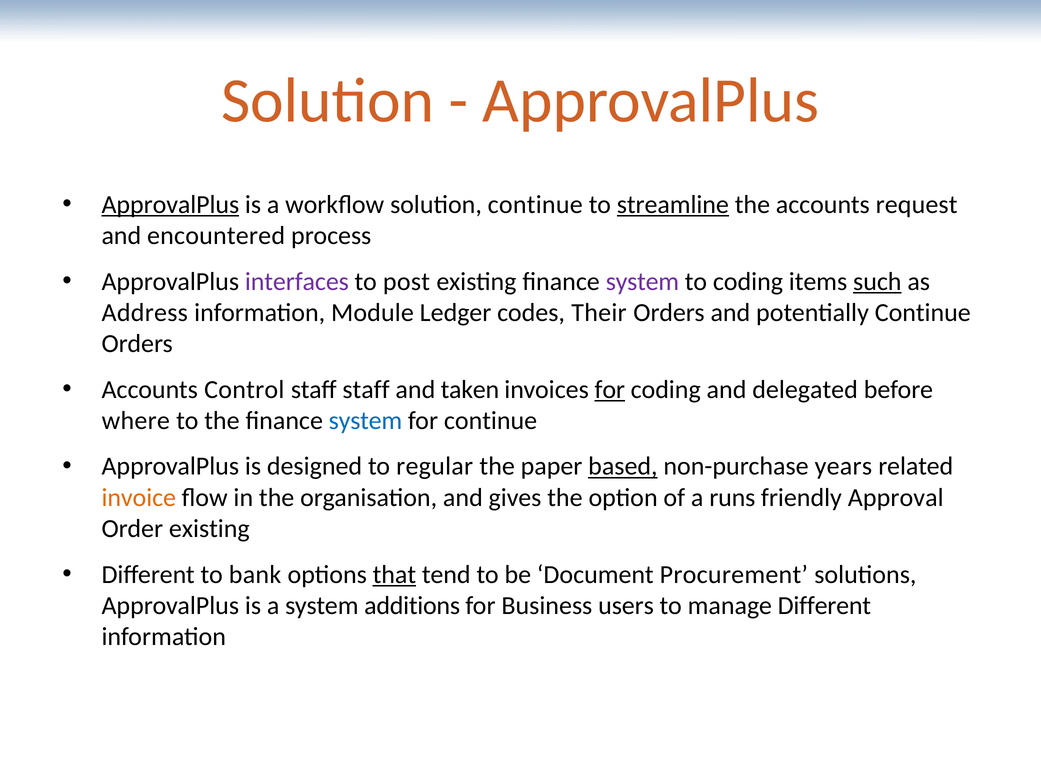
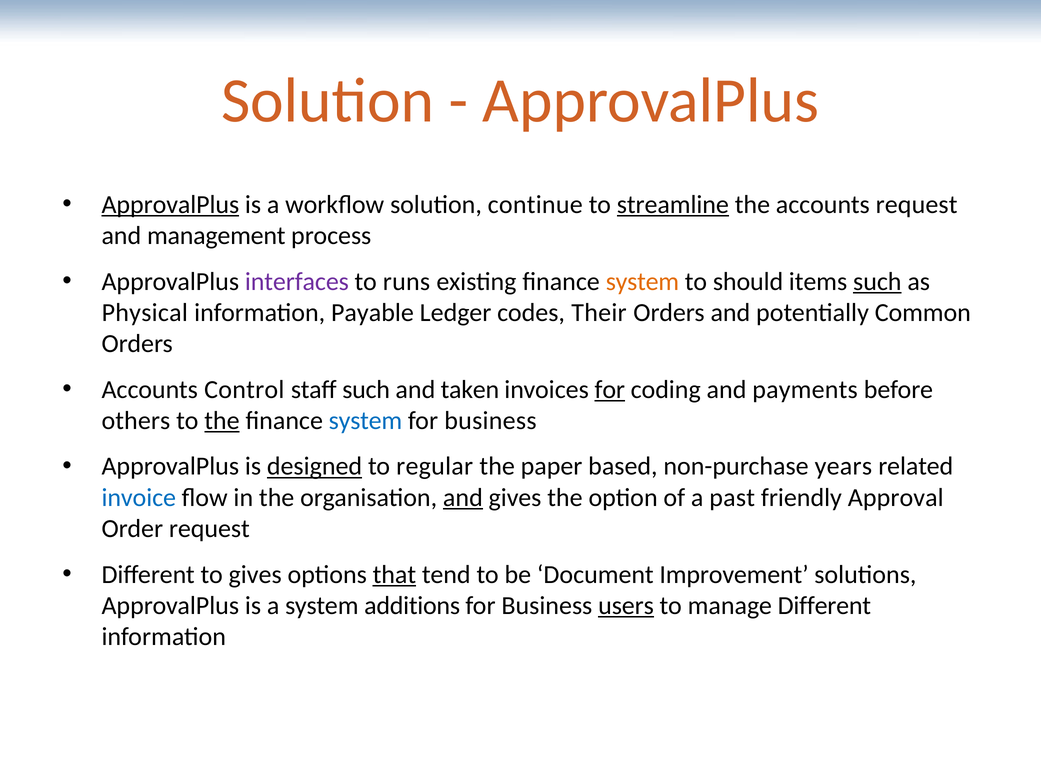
encountered: encountered -> management
post: post -> runs
system at (642, 282) colour: purple -> orange
to coding: coding -> should
Address: Address -> Physical
Module: Module -> Payable
potentially Continue: Continue -> Common
staff staff: staff -> such
delegated: delegated -> payments
where: where -> others
the at (222, 421) underline: none -> present
continue at (491, 421): continue -> business
designed underline: none -> present
based underline: present -> none
invoice colour: orange -> blue
and at (463, 498) underline: none -> present
runs: runs -> past
Order existing: existing -> request
to bank: bank -> gives
Procurement: Procurement -> Improvement
users underline: none -> present
